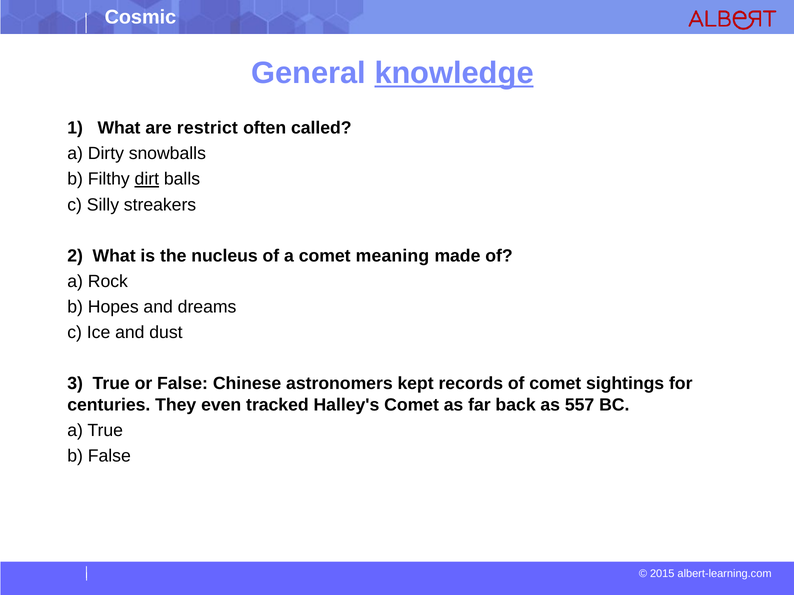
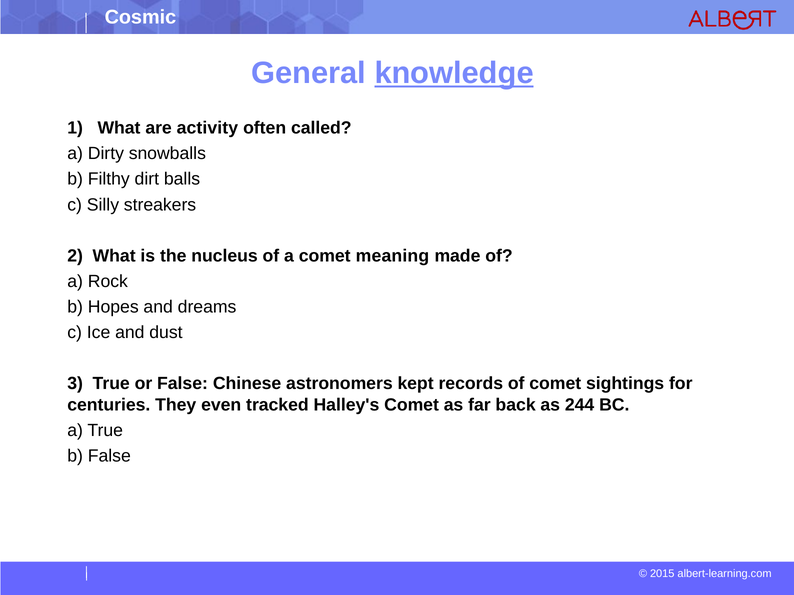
restrict: restrict -> activity
dirt underline: present -> none
557: 557 -> 244
